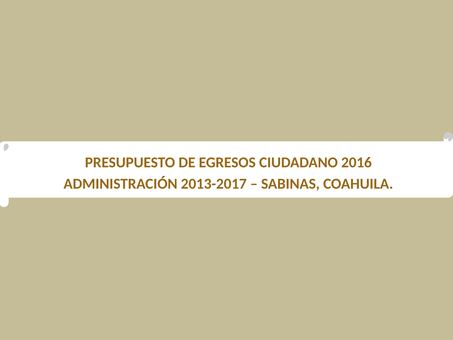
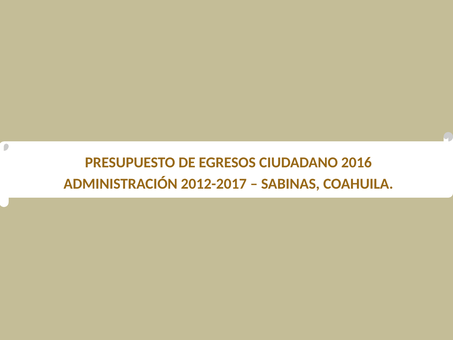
2013-2017: 2013-2017 -> 2012-2017
